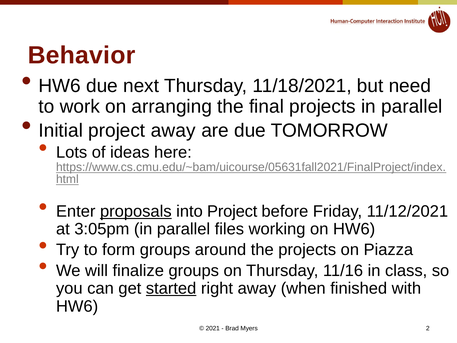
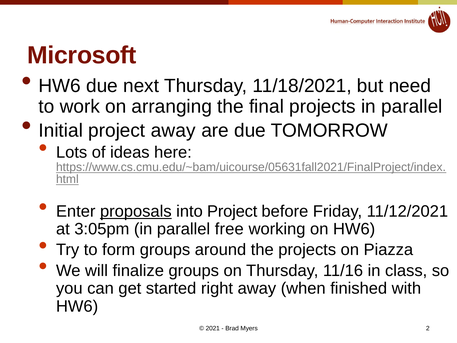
Behavior: Behavior -> Microsoft
files: files -> free
started underline: present -> none
